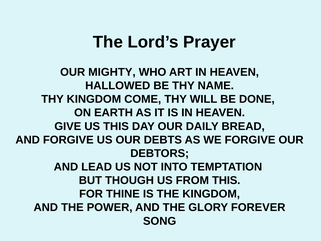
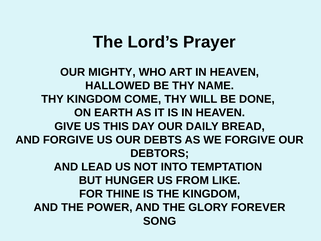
THOUGH: THOUGH -> HUNGER
FROM THIS: THIS -> LIKE
